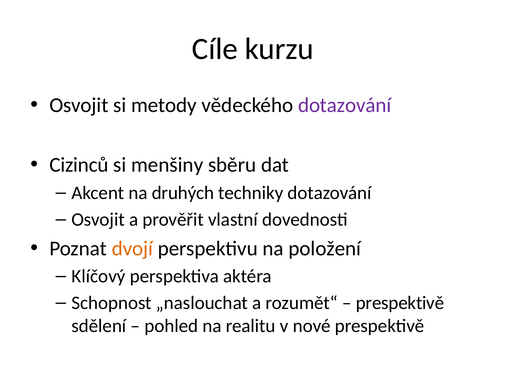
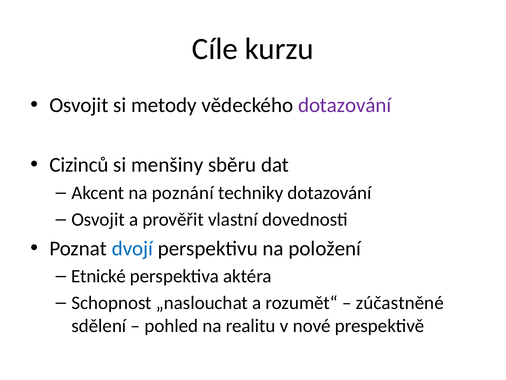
druhých: druhých -> poznání
dvojí colour: orange -> blue
Klíčový: Klíčový -> Etnické
prespektivě at (400, 303): prespektivě -> zúčastněné
